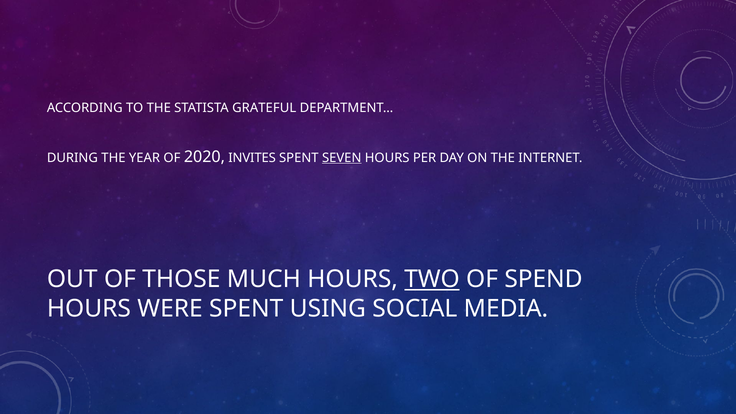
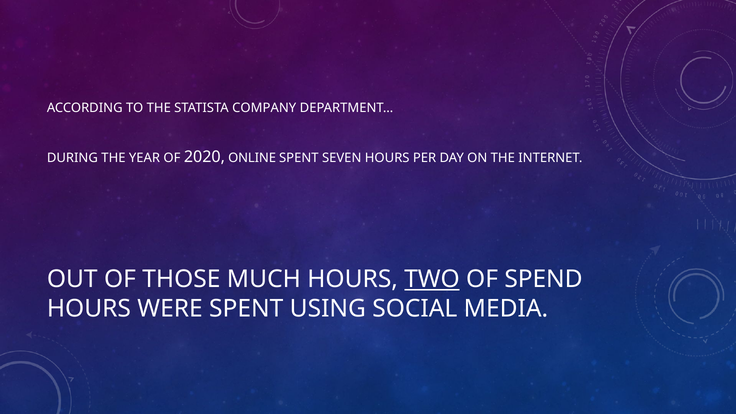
GRATEFUL: GRATEFUL -> COMPANY
INVITES: INVITES -> ONLINE
SEVEN underline: present -> none
